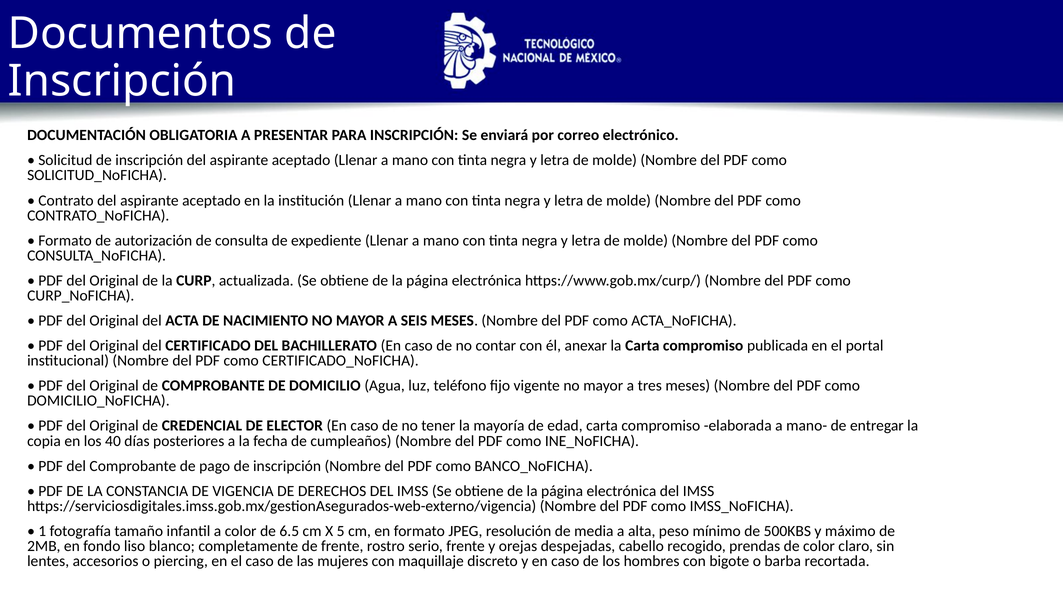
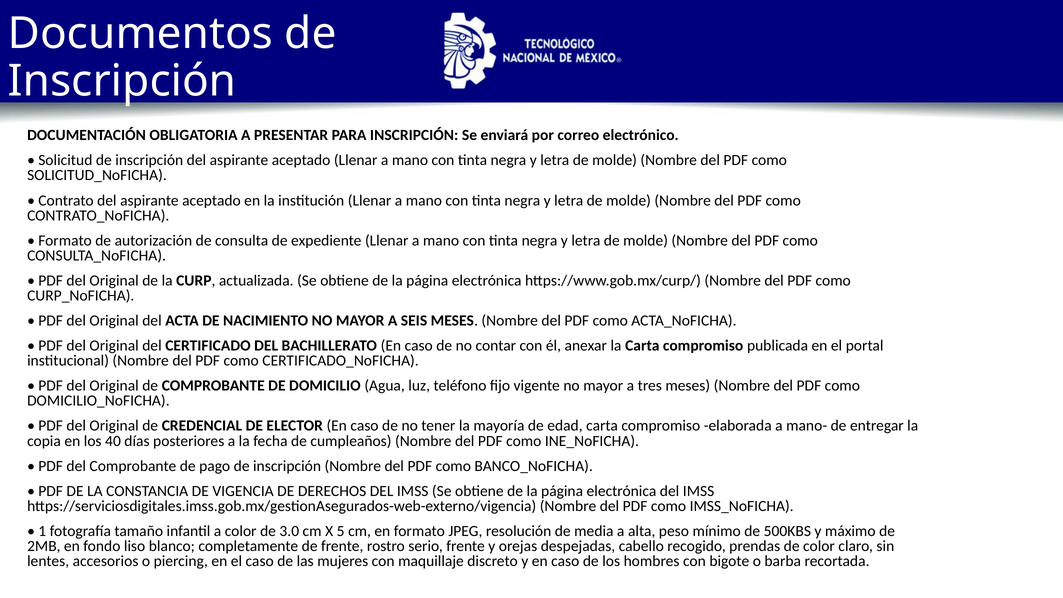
6.5: 6.5 -> 3.0
